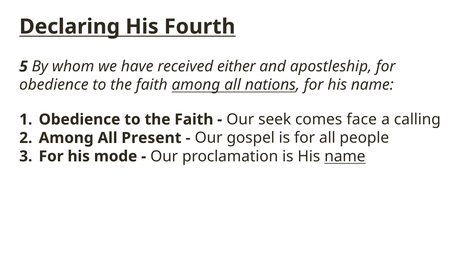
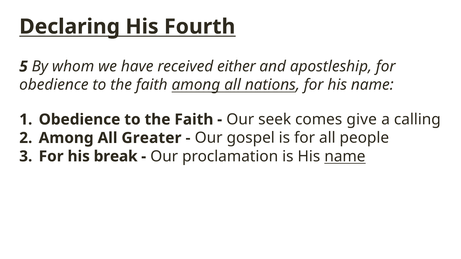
face: face -> give
Present: Present -> Greater
mode: mode -> break
